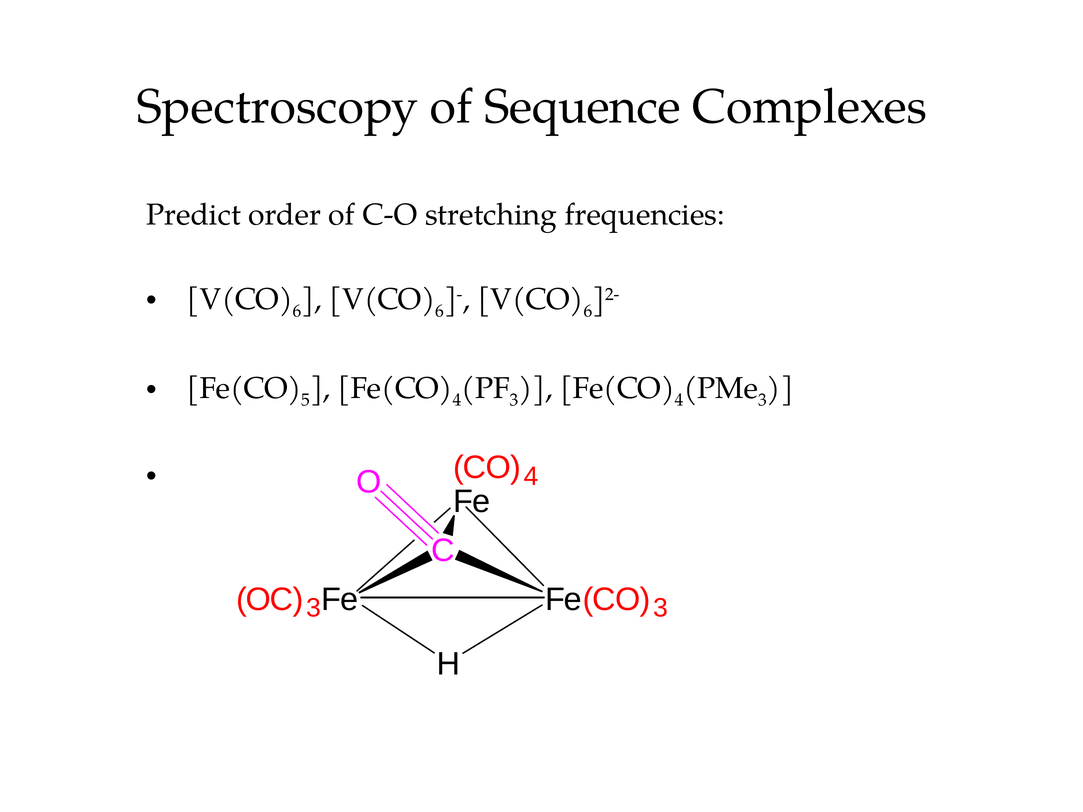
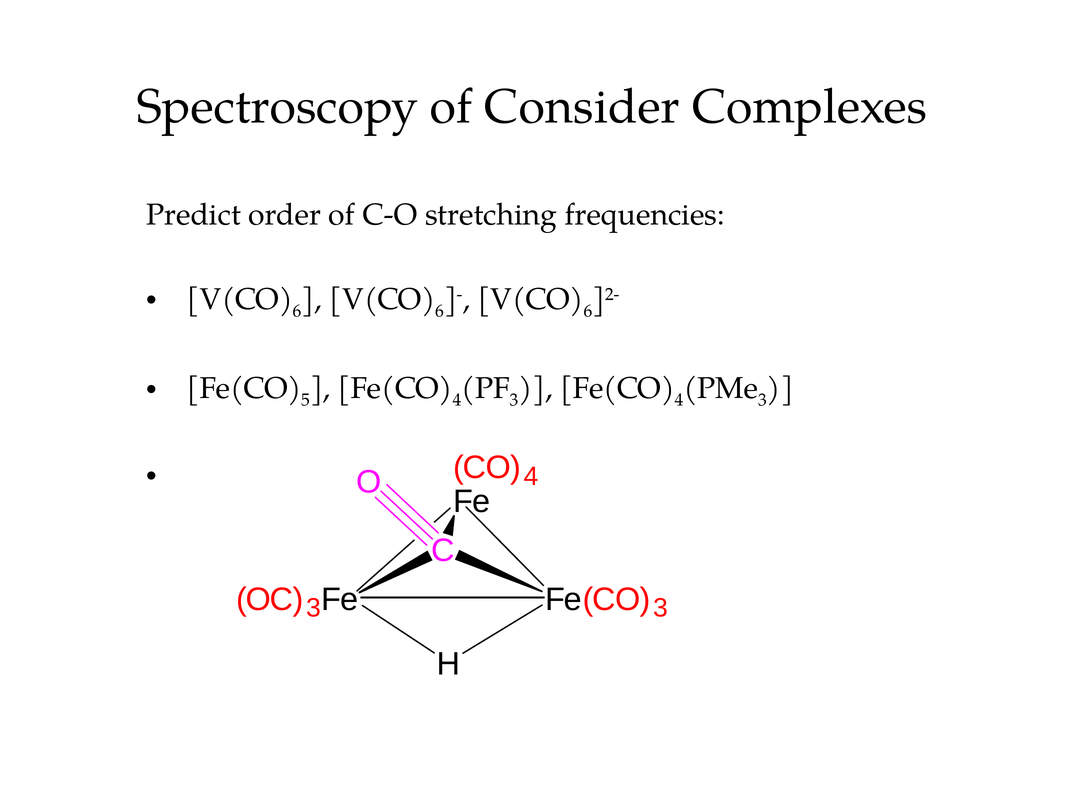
Sequence: Sequence -> Consider
